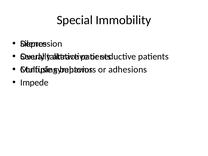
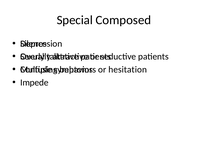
Immobility: Immobility -> Composed
adhesions: adhesions -> hesitation
